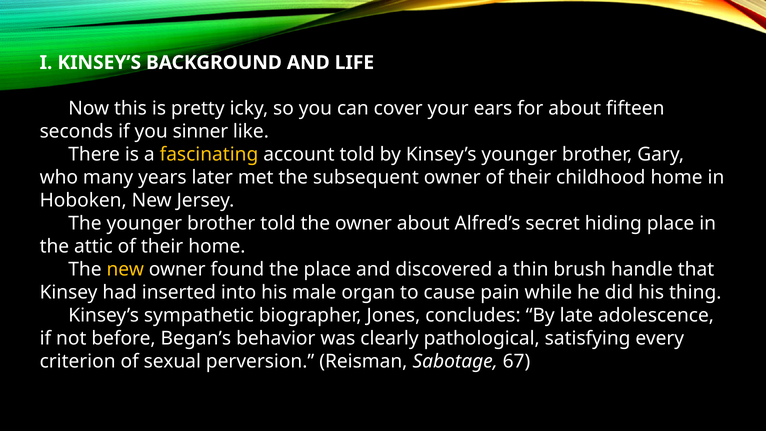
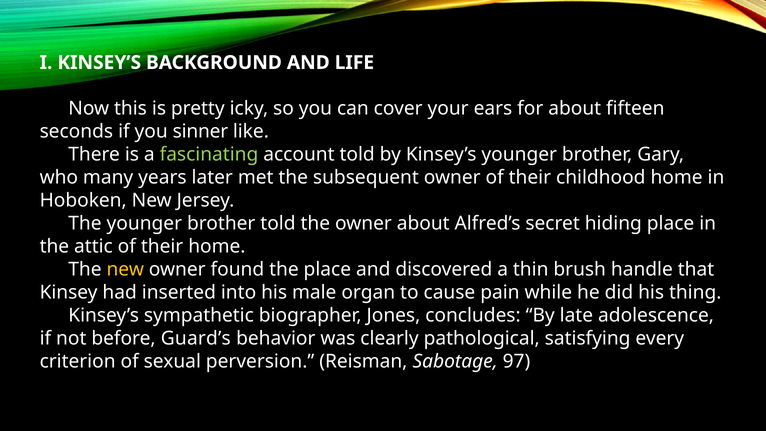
fascinating colour: yellow -> light green
Began’s: Began’s -> Guard’s
67: 67 -> 97
